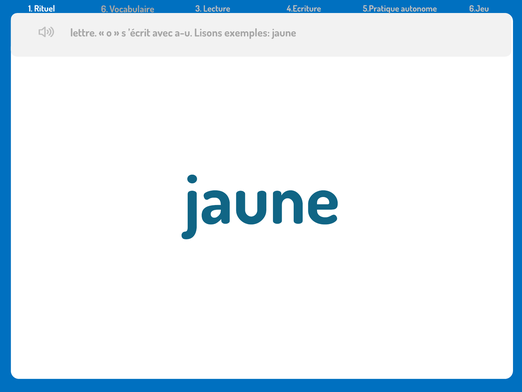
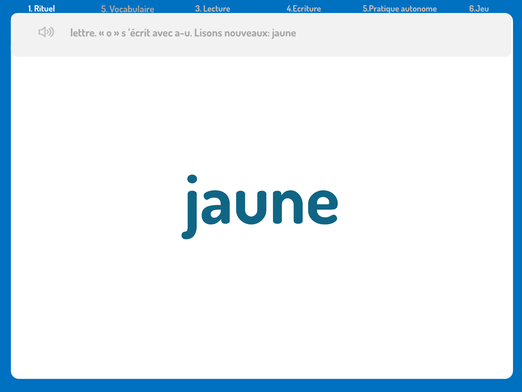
6: 6 -> 5
exemples: exemples -> nouveaux
